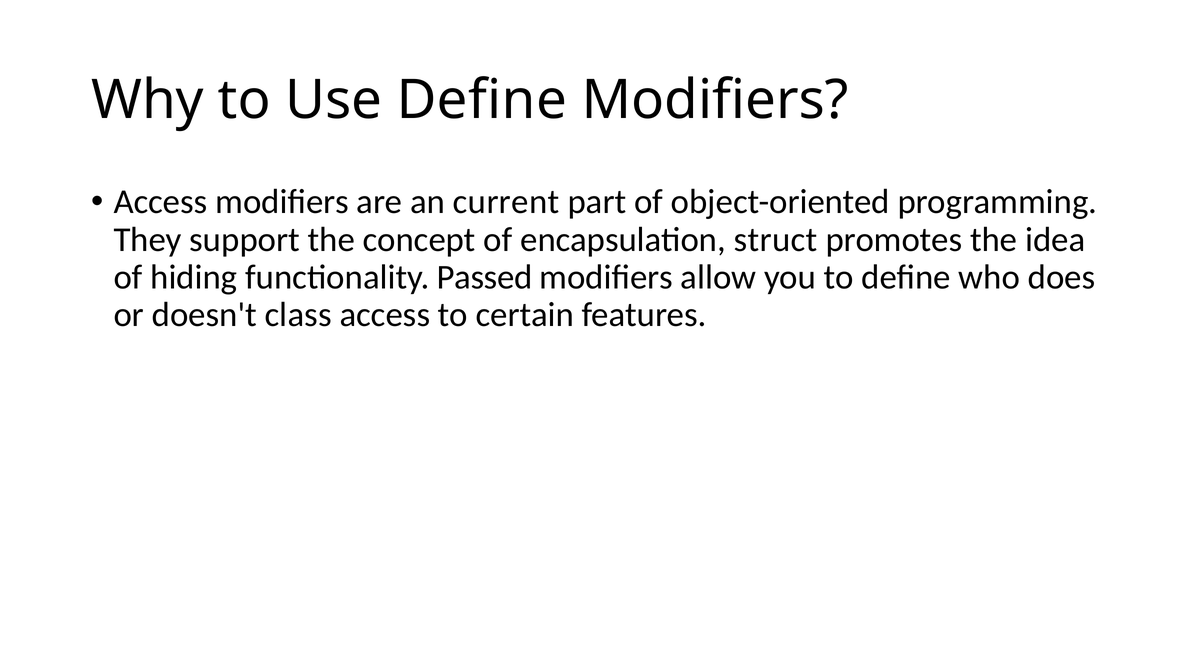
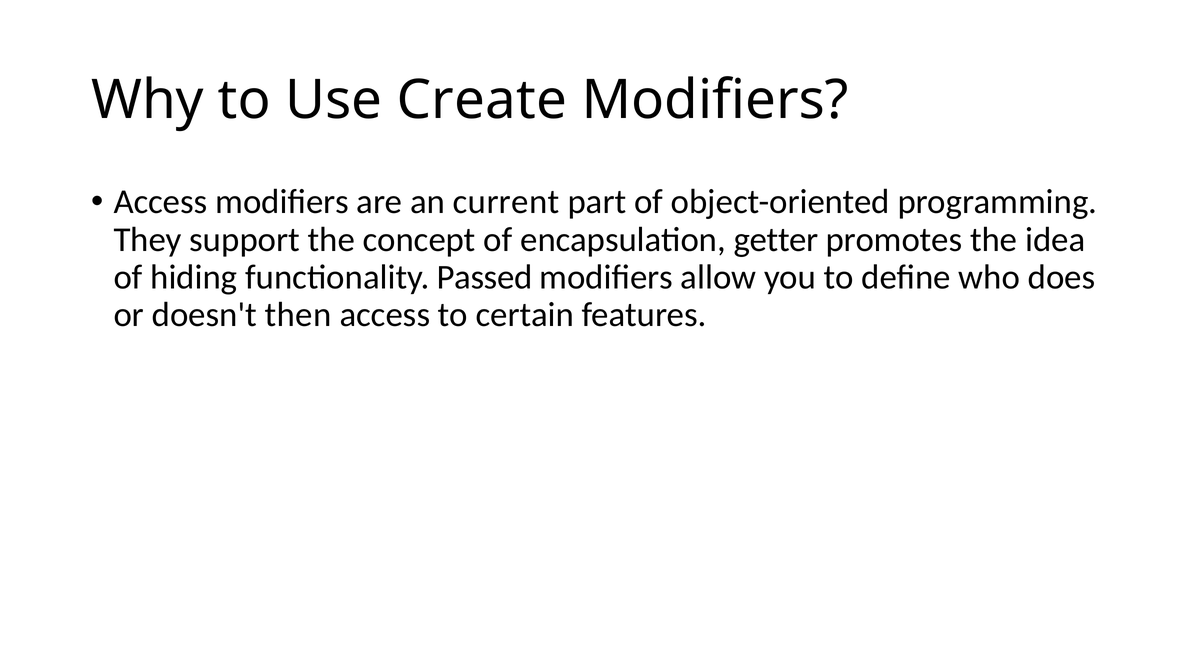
Use Define: Define -> Create
struct: struct -> getter
class: class -> then
